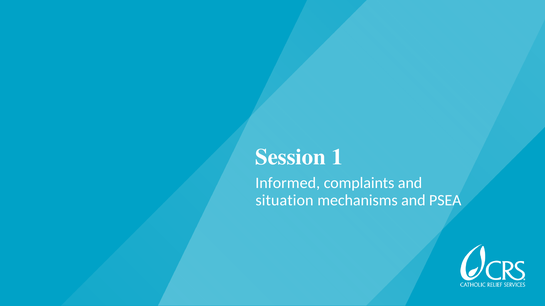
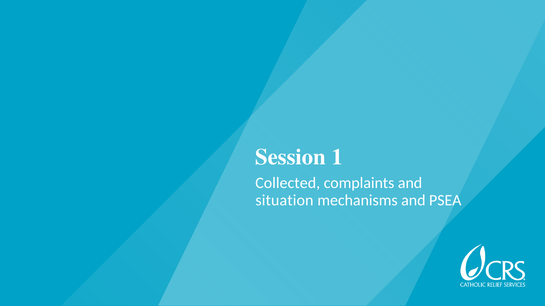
Informed: Informed -> Collected
